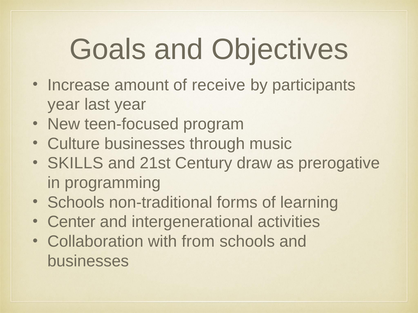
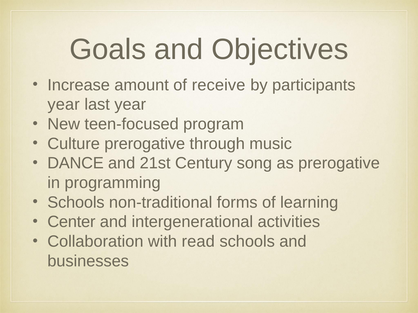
Culture businesses: businesses -> prerogative
SKILLS: SKILLS -> DANCE
draw: draw -> song
from: from -> read
